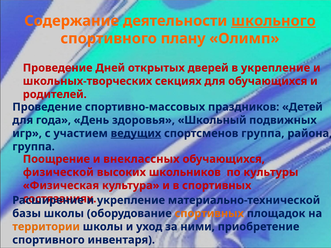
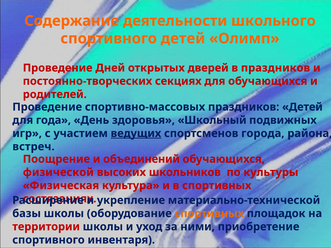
школьного underline: present -> none
спортивного плану: плану -> детей
в укрепление: укрепление -> праздников
школьных-творческих: школьных-творческих -> постоянно-творческих
спортсменов группа: группа -> города
группа at (34, 147): группа -> встреч
внеклассных: внеклассных -> объединений
территории colour: orange -> red
